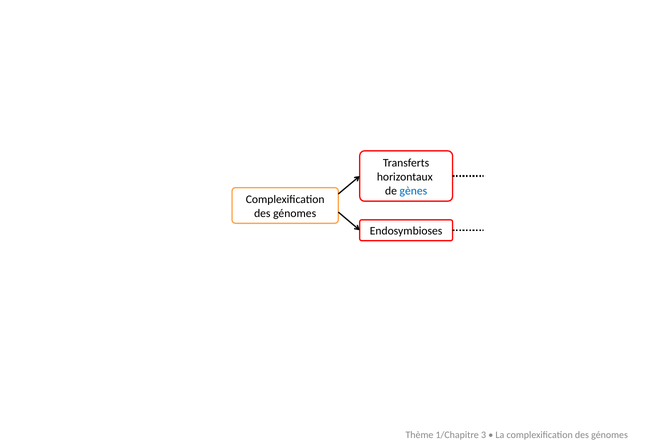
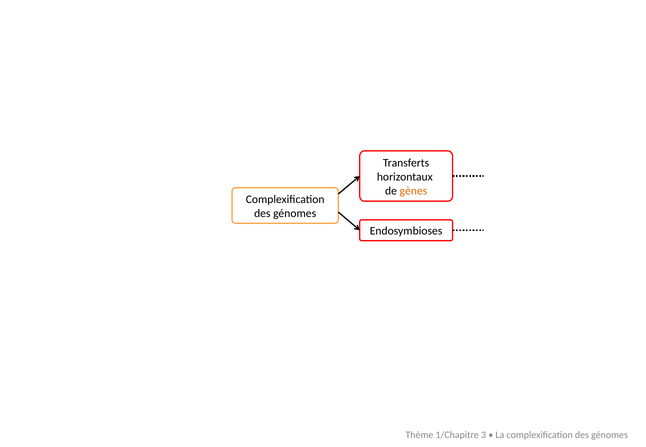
gènes colour: blue -> orange
